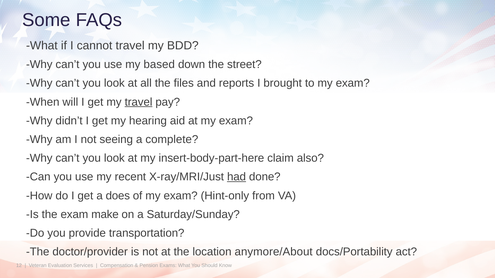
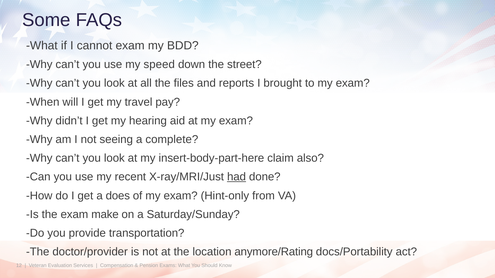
cannot travel: travel -> exam
based: based -> speed
travel at (139, 102) underline: present -> none
anymore/About: anymore/About -> anymore/Rating
